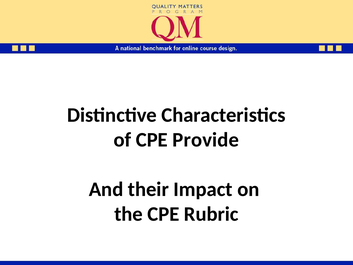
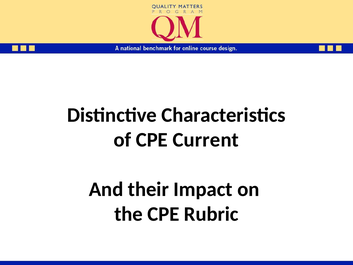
Provide: Provide -> Current
